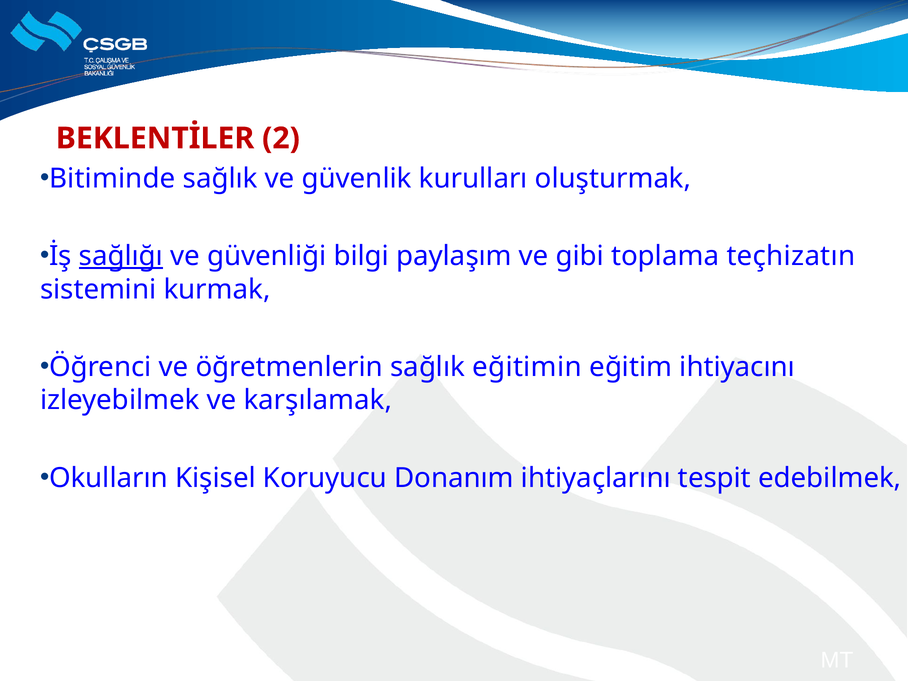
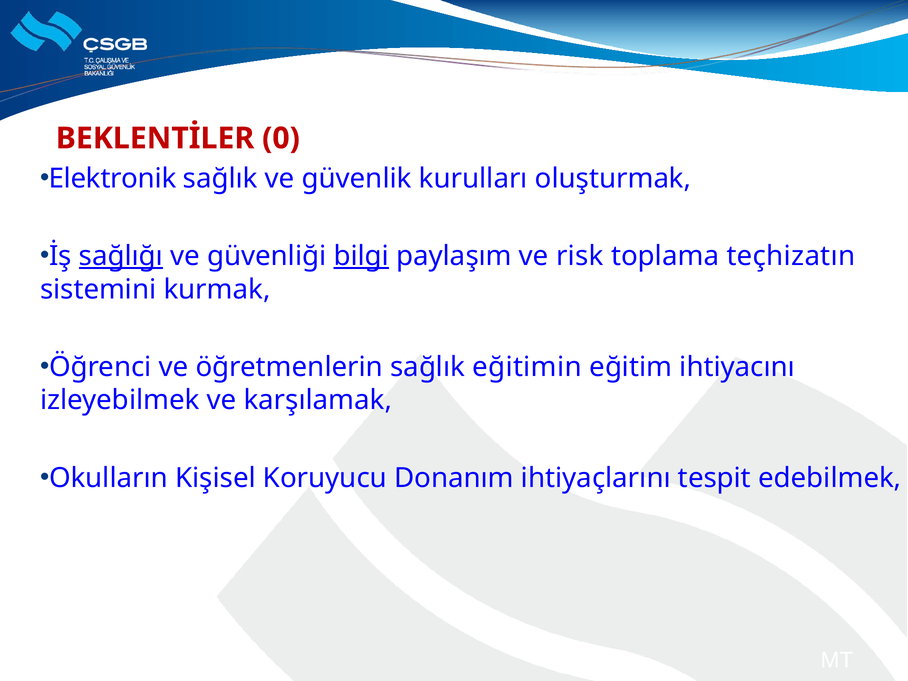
2: 2 -> 0
Bitiminde: Bitiminde -> Elektronik
bilgi underline: none -> present
gibi: gibi -> risk
